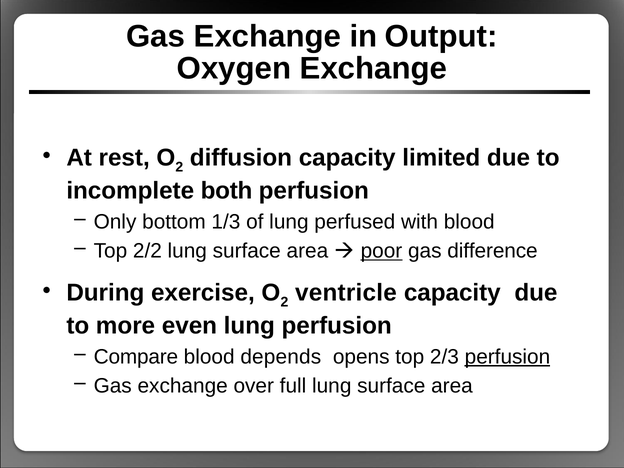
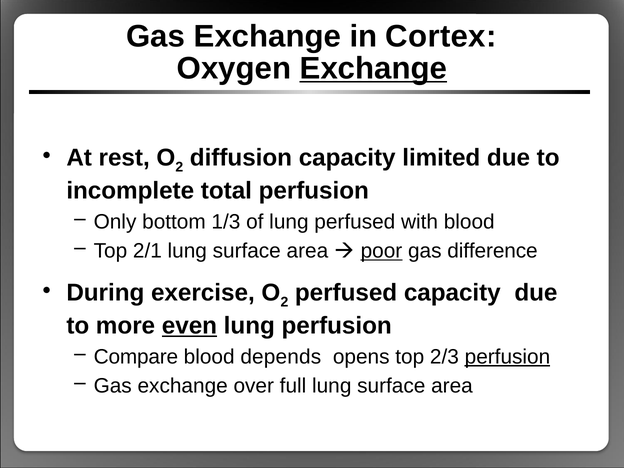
Output: Output -> Cortex
Exchange at (373, 68) underline: none -> present
both: both -> total
2/2: 2/2 -> 2/1
ventricle at (346, 293): ventricle -> perfused
even underline: none -> present
